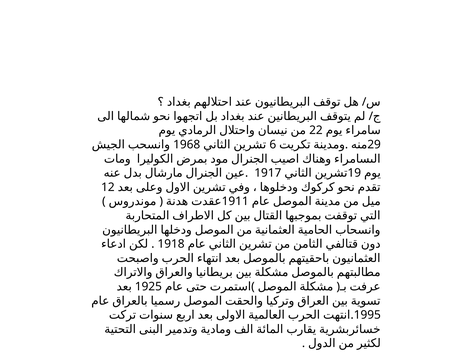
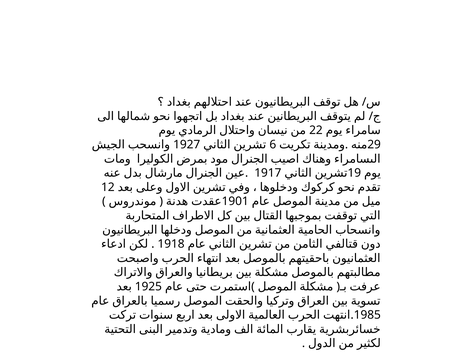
1968: 1968 -> 1927
1911: 1911 -> 1901
1995: 1995 -> 1985
